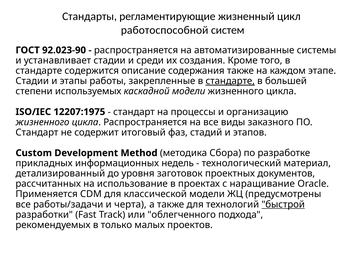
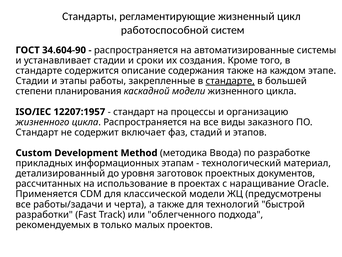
92.023-90: 92.023-90 -> 34.604-90
среди: среди -> сроки
используемых: используемых -> планирования
12207:1975: 12207:1975 -> 12207:1957
итоговый: итоговый -> включает
Сбора: Сбора -> Ввода
недель: недель -> этапам
быстрой underline: present -> none
